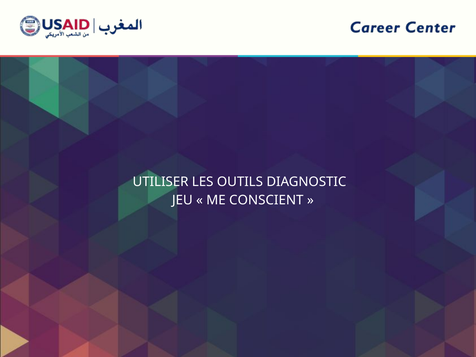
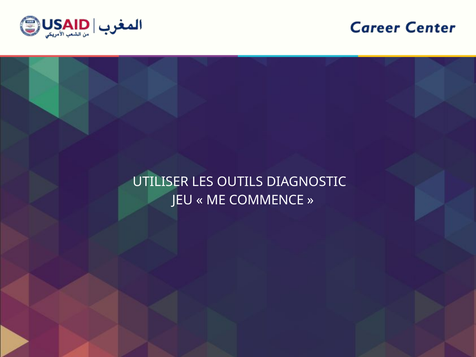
CONSCIENT: CONSCIENT -> COMMENCE
